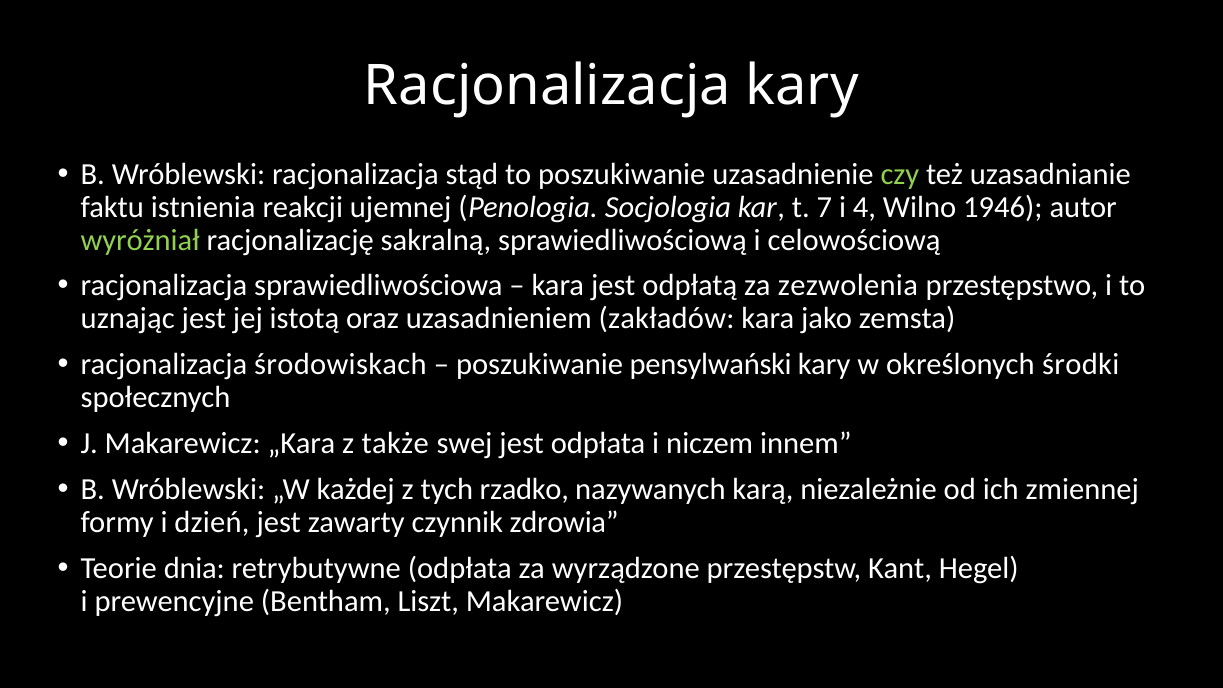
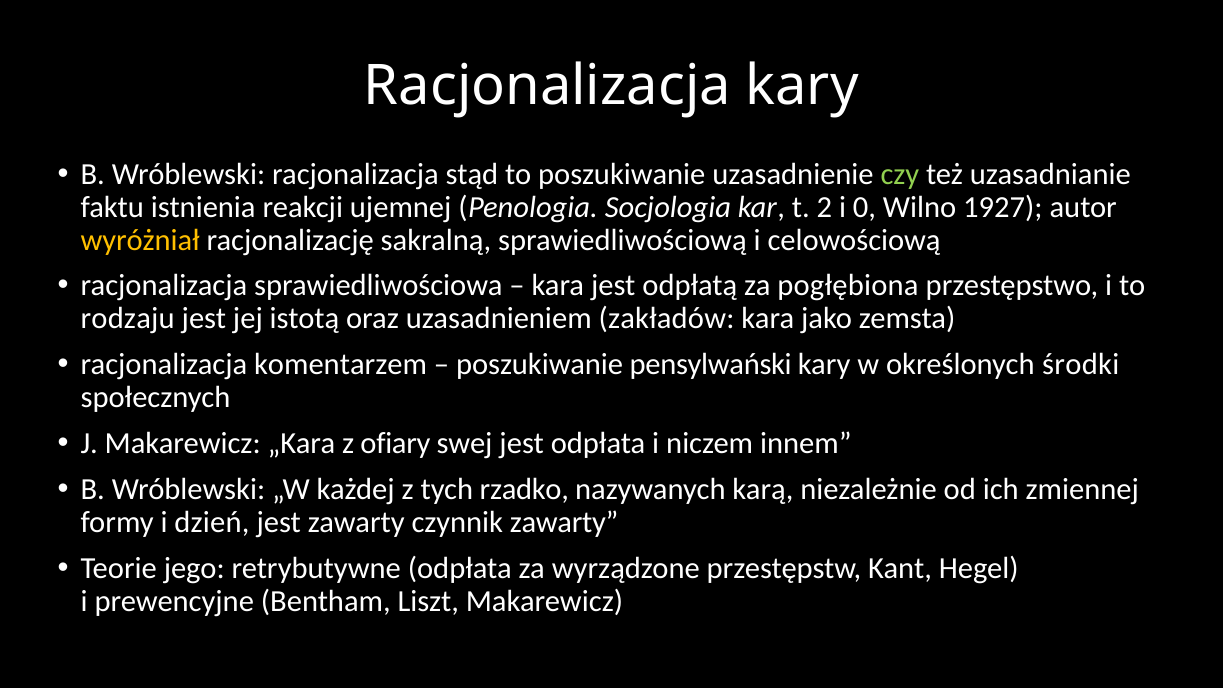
7: 7 -> 2
4: 4 -> 0
1946: 1946 -> 1927
wyróżniał colour: light green -> yellow
zezwolenia: zezwolenia -> pogłębiona
uznając: uznając -> rodzaju
środowiskach: środowiskach -> komentarzem
także: także -> ofiary
czynnik zdrowia: zdrowia -> zawarty
dnia: dnia -> jego
